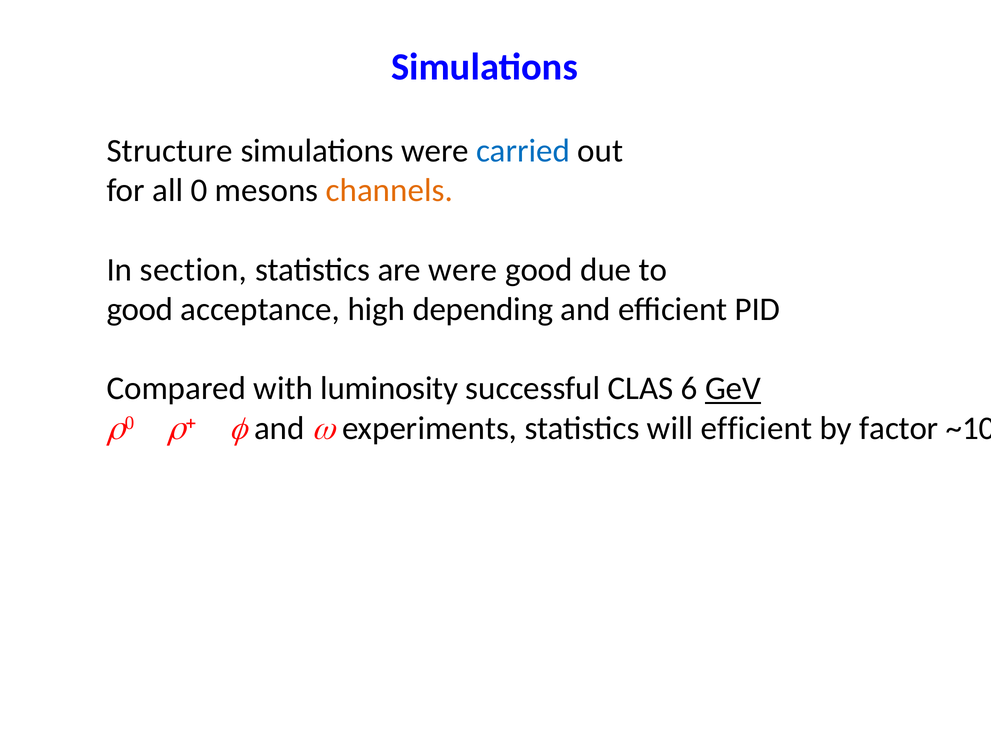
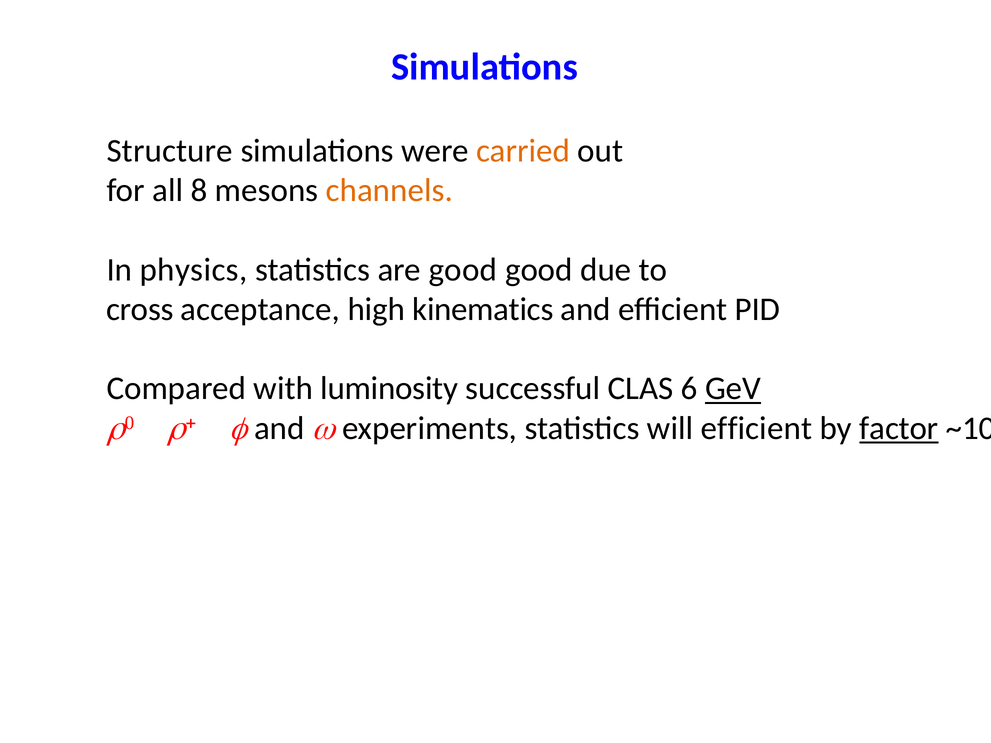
carried colour: blue -> orange
0: 0 -> 8
section: section -> physics
are were: were -> good
good at (140, 309): good -> cross
depending: depending -> kinematics
factor underline: none -> present
